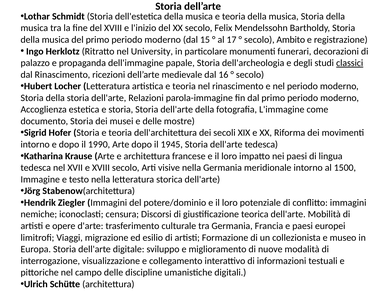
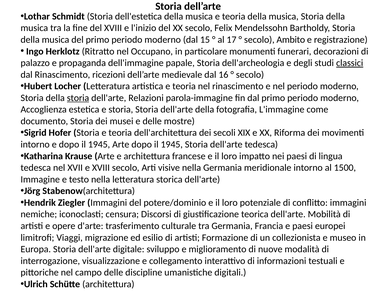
University: University -> Occupano
storia at (78, 98) underline: none -> present
e dopo il 1990: 1990 -> 1945
